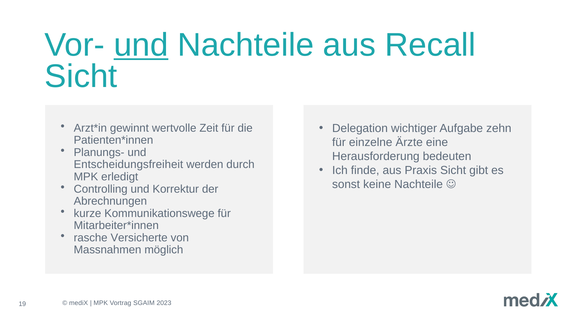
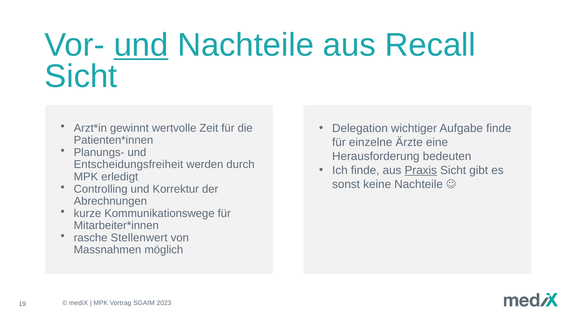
Aufgabe zehn: zehn -> finde
Praxis underline: none -> present
Versicherte: Versicherte -> Stellenwert
